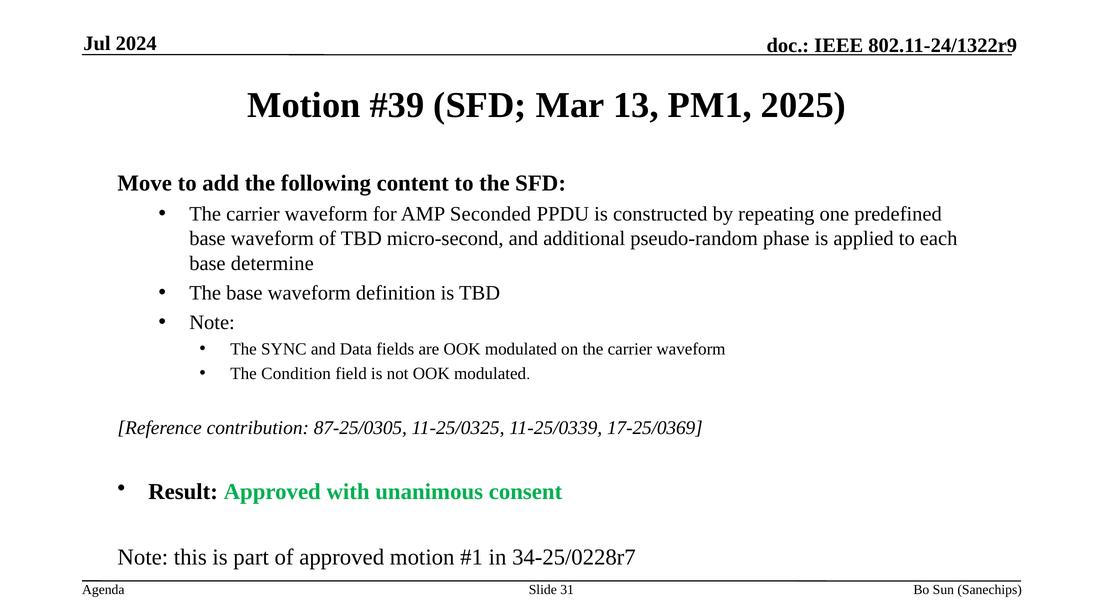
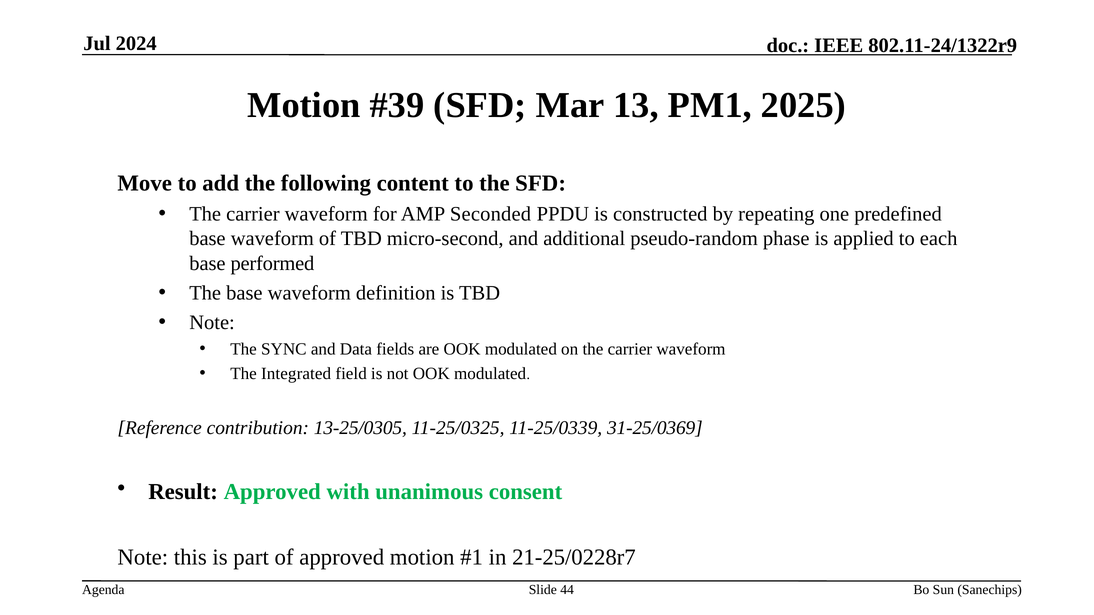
determine: determine -> performed
Condition: Condition -> Integrated
87-25/0305: 87-25/0305 -> 13-25/0305
17-25/0369: 17-25/0369 -> 31-25/0369
34-25/0228r7: 34-25/0228r7 -> 21-25/0228r7
31: 31 -> 44
